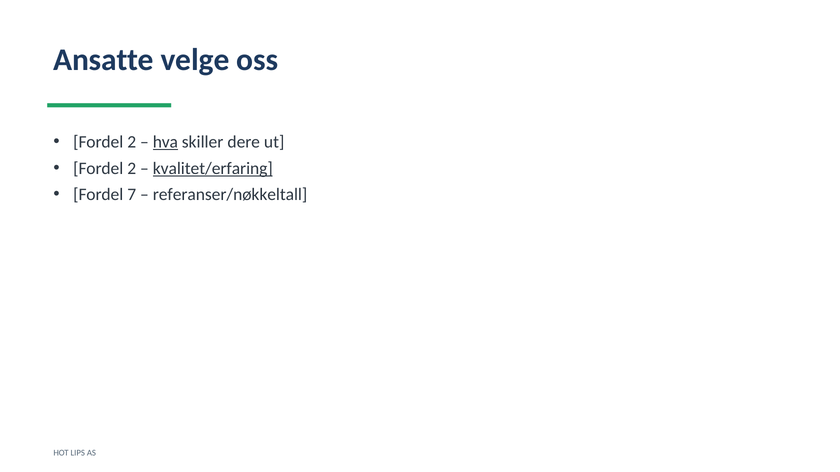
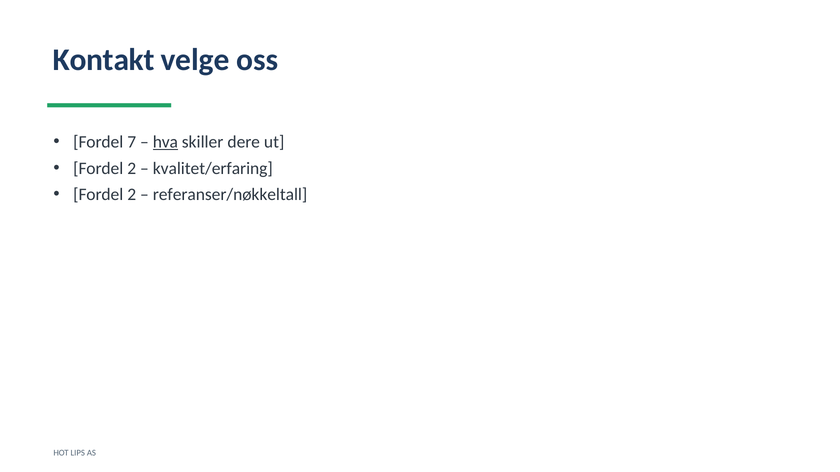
Ansatte: Ansatte -> Kontakt
2 at (132, 142): 2 -> 7
kvalitet/erfaring underline: present -> none
7 at (132, 195): 7 -> 2
